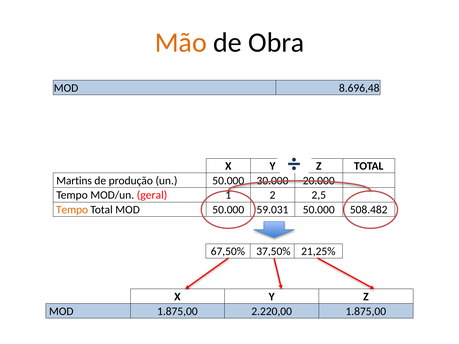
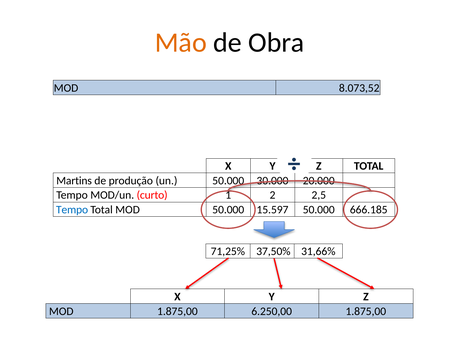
8.696,48: 8.696,48 -> 8.073,52
geral: geral -> curto
Tempo at (72, 210) colour: orange -> blue
59.031: 59.031 -> 15.597
508.482: 508.482 -> 666.185
67,50%: 67,50% -> 71,25%
21,25%: 21,25% -> 31,66%
2.220,00: 2.220,00 -> 6.250,00
